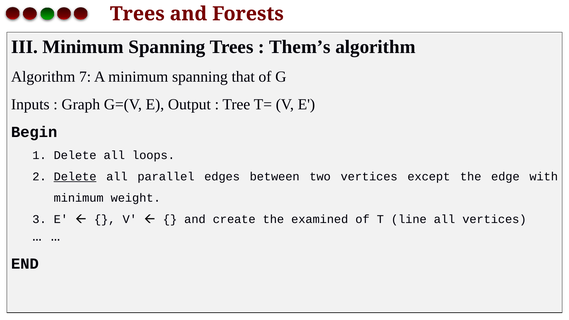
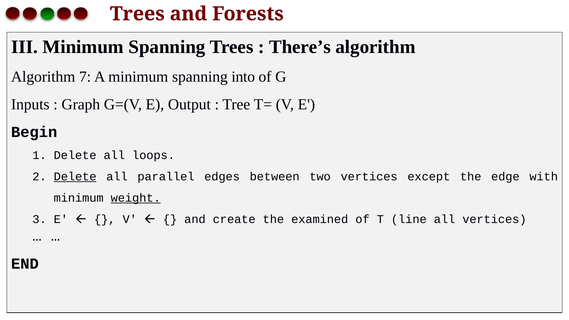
Them’s: Them’s -> There’s
that: that -> into
weight underline: none -> present
